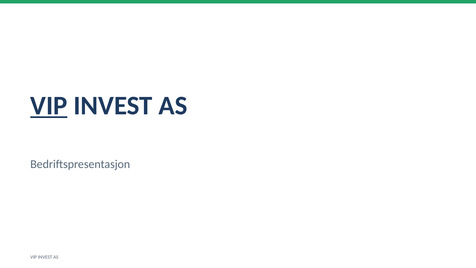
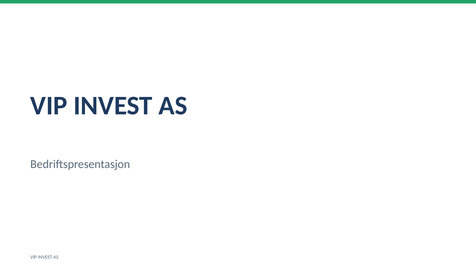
VIP at (49, 106) underline: present -> none
